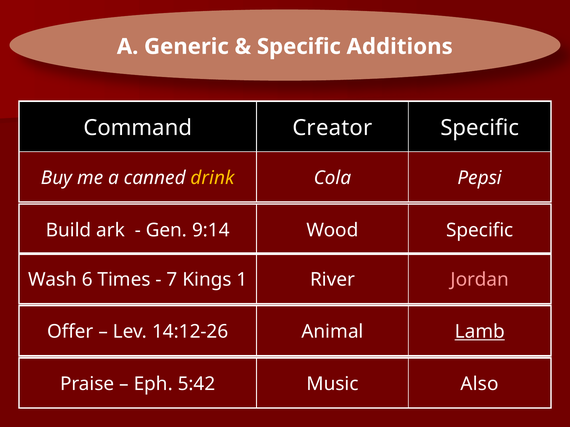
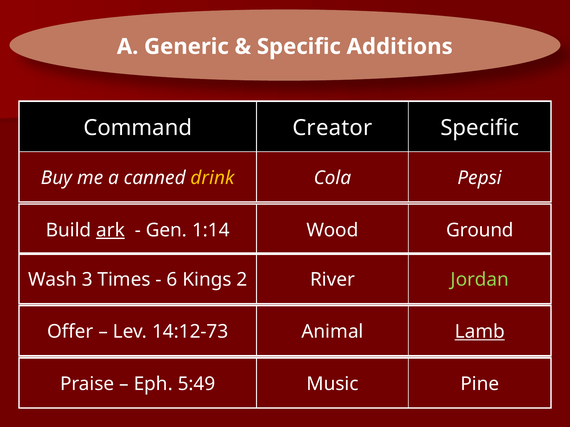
ark underline: none -> present
9:14: 9:14 -> 1:14
Wood Specific: Specific -> Ground
6: 6 -> 3
7: 7 -> 6
1: 1 -> 2
Jordan colour: pink -> light green
14:12-26: 14:12-26 -> 14:12-73
5:42: 5:42 -> 5:49
Also: Also -> Pine
